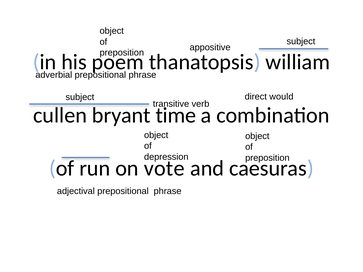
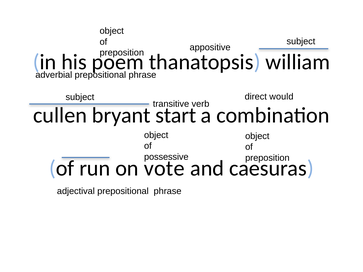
time: time -> start
depression: depression -> possessive
